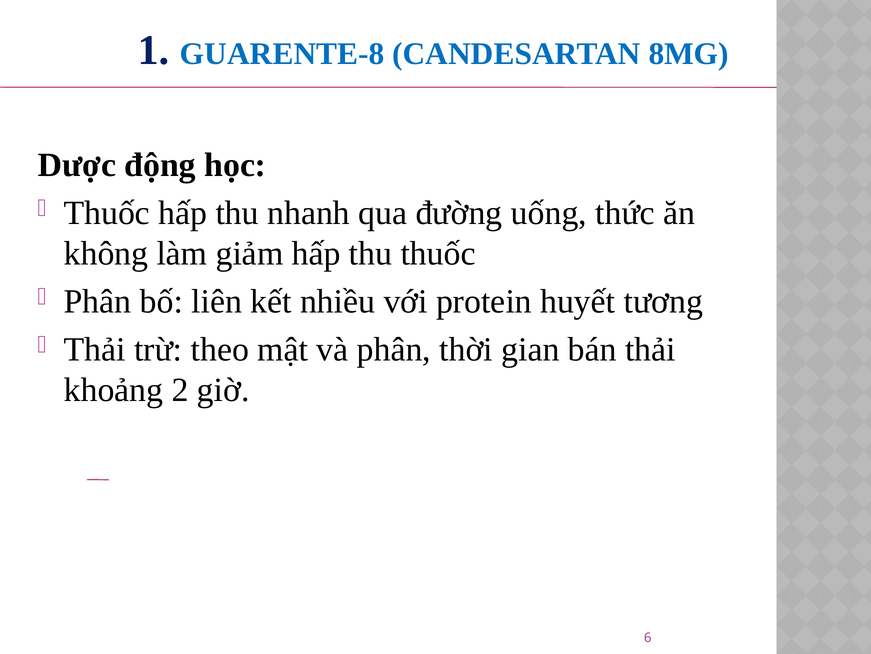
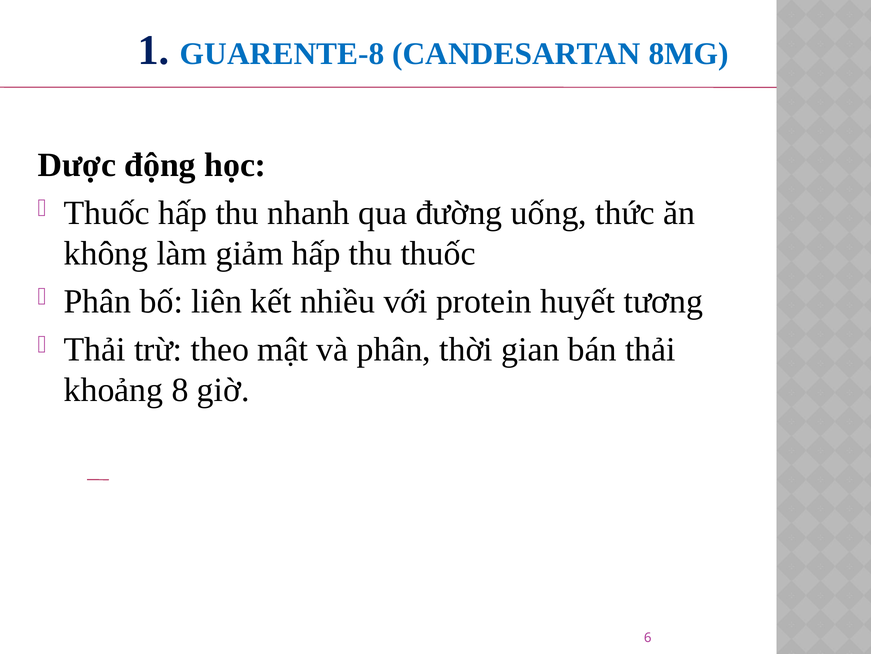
2: 2 -> 8
